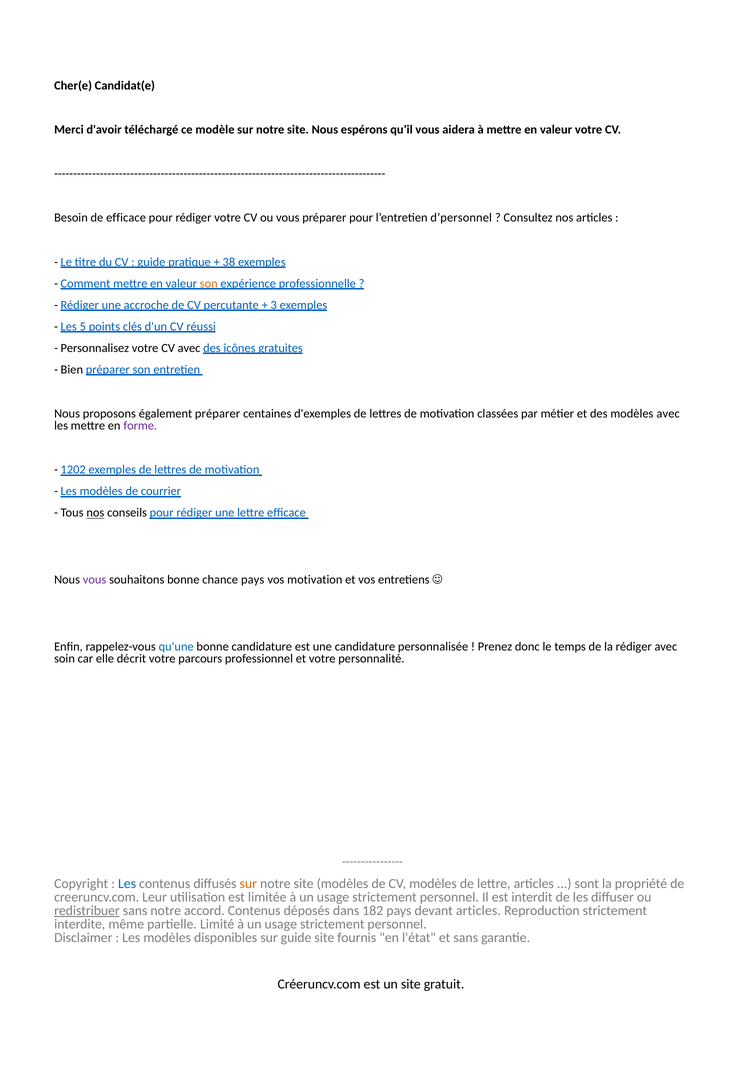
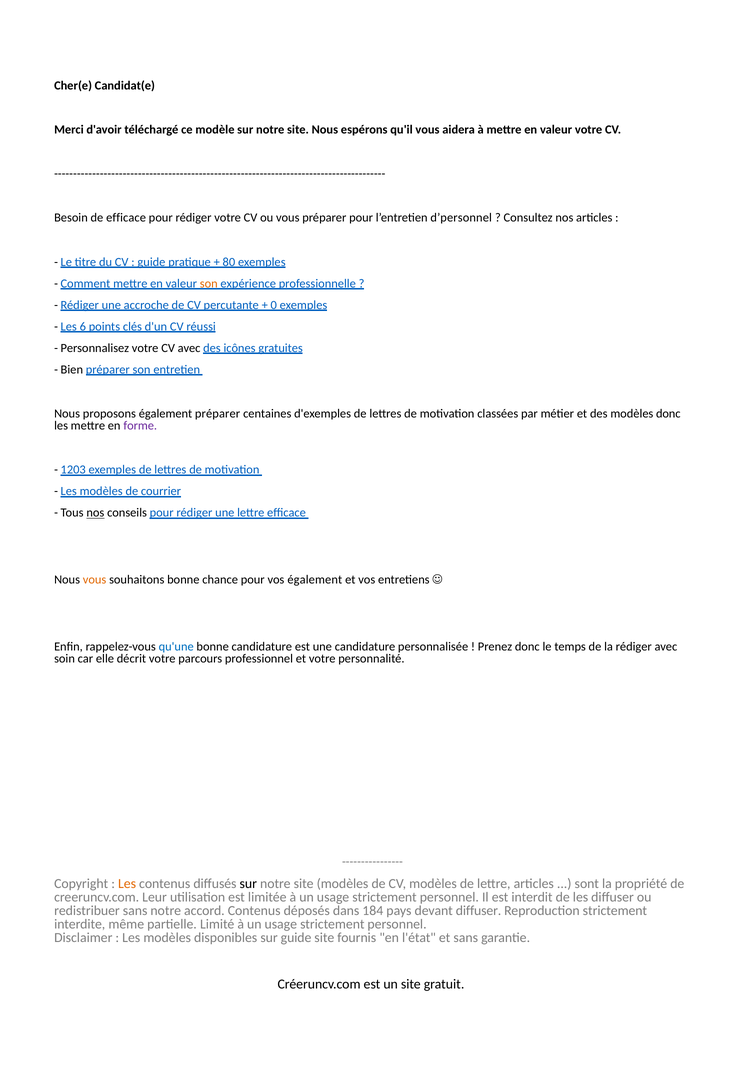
38: 38 -> 80
3: 3 -> 0
5: 5 -> 6
modèles avec: avec -> donc
1202: 1202 -> 1203
vous at (95, 580) colour: purple -> orange
chance pays: pays -> pour
vos motivation: motivation -> également
Les at (127, 884) colour: blue -> orange
sur at (248, 884) colour: orange -> black
redistribuer underline: present -> none
182: 182 -> 184
devant articles: articles -> diffuser
